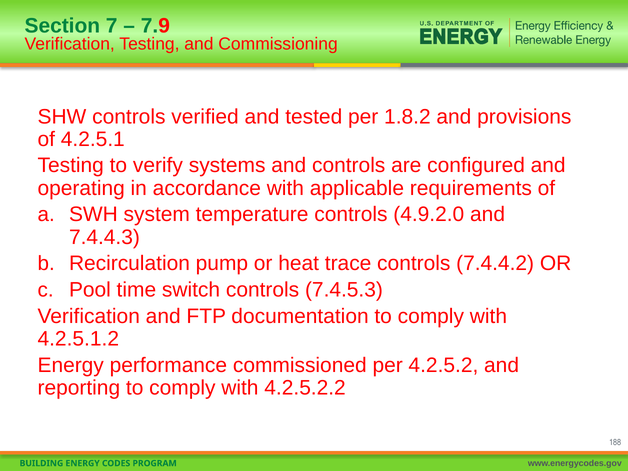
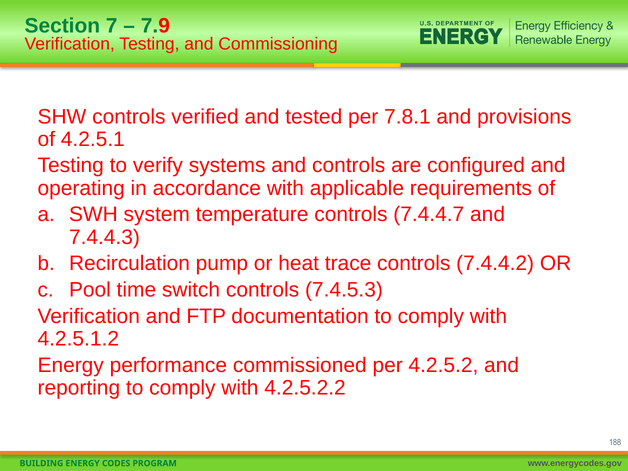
1.8.2: 1.8.2 -> 7.8.1
4.9.2.0: 4.9.2.0 -> 7.4.4.7
